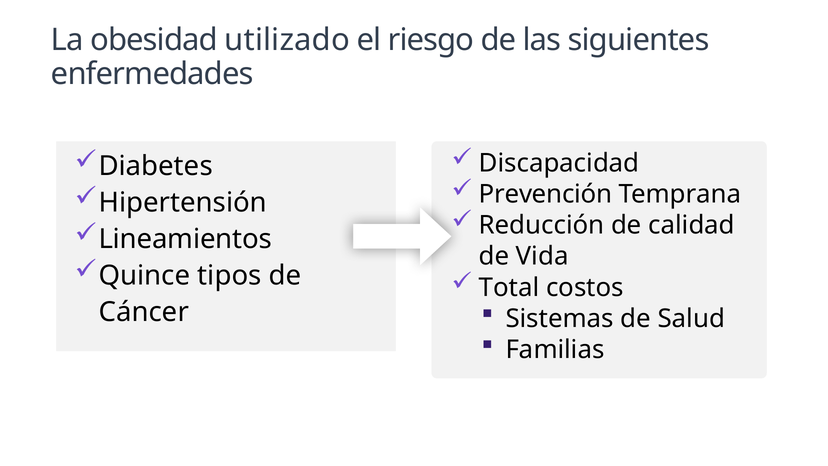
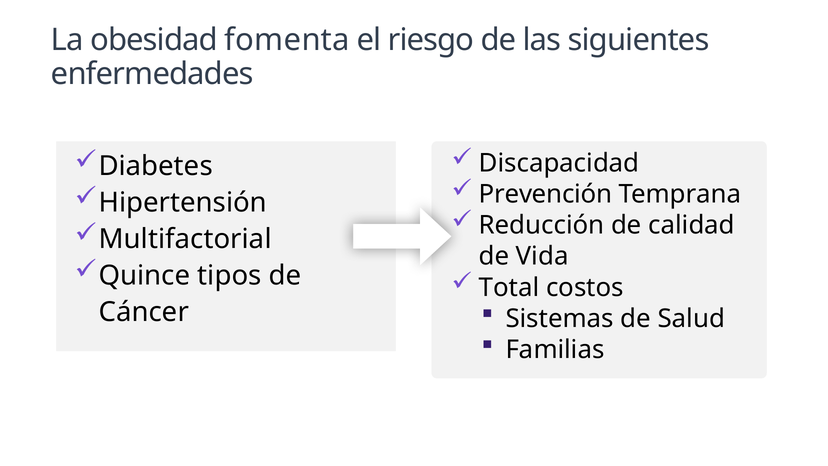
utilizado: utilizado -> fomenta
Lineamientos: Lineamientos -> Multifactorial
